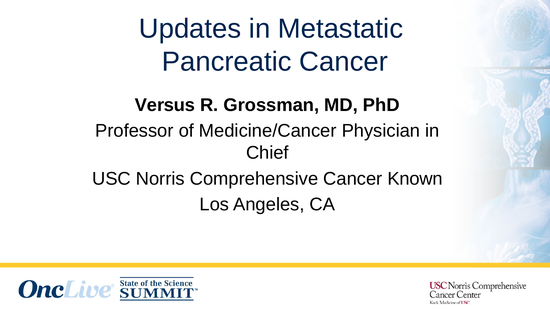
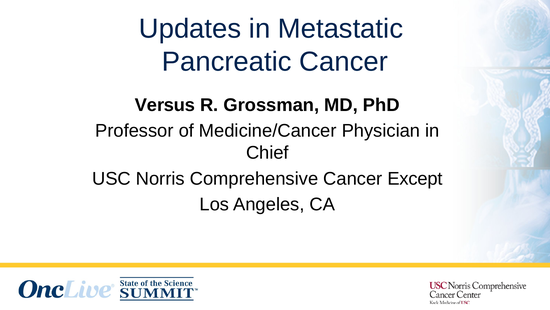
Known: Known -> Except
